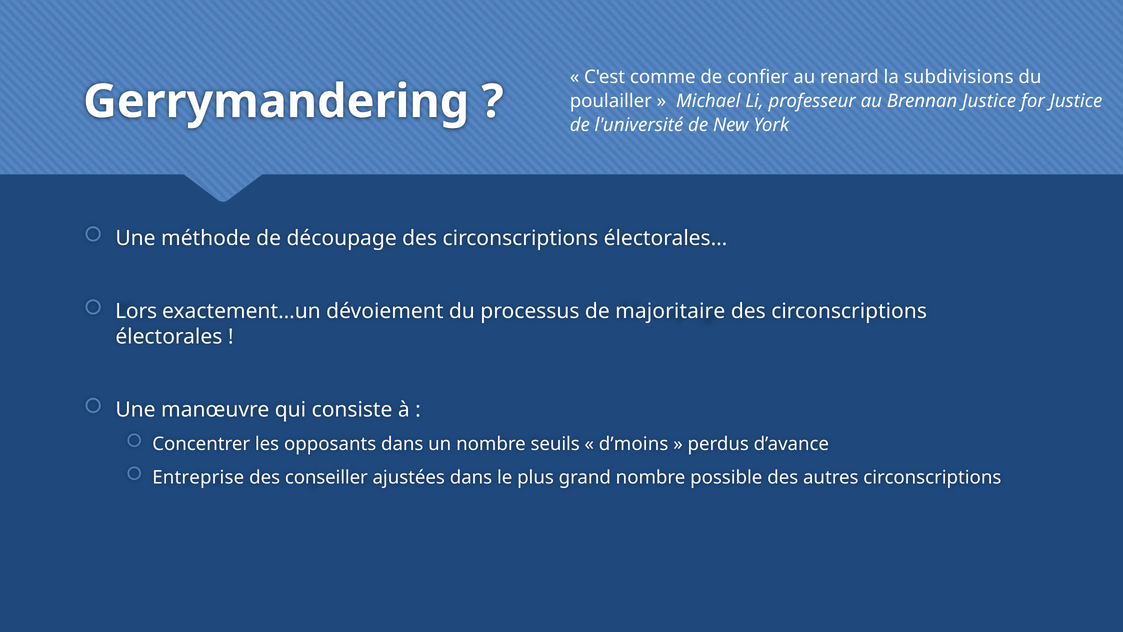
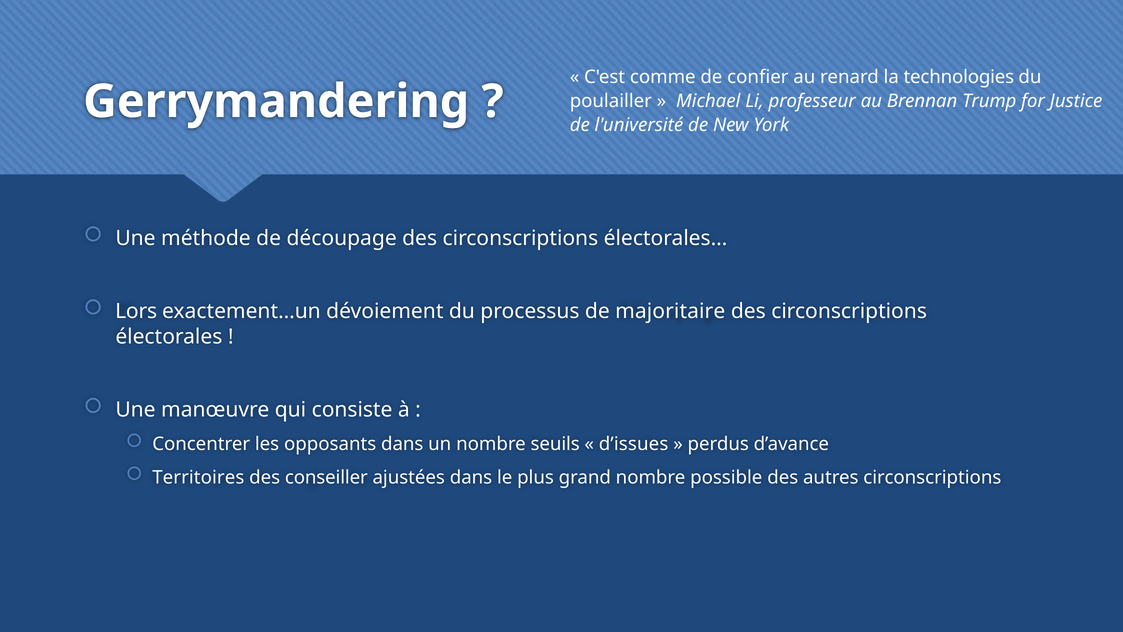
subdivisions: subdivisions -> technologies
Brennan Justice: Justice -> Trump
d’moins: d’moins -> d’issues
Entreprise: Entreprise -> Territoires
